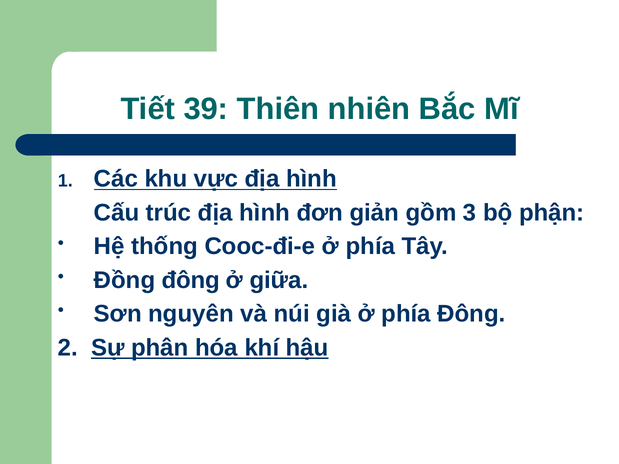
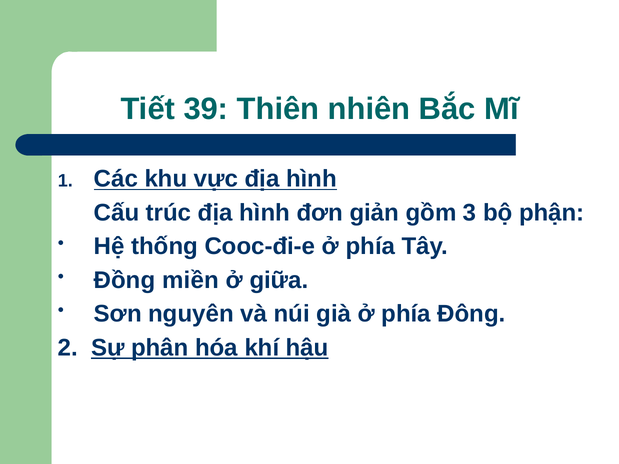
Đồng đông: đông -> miền
